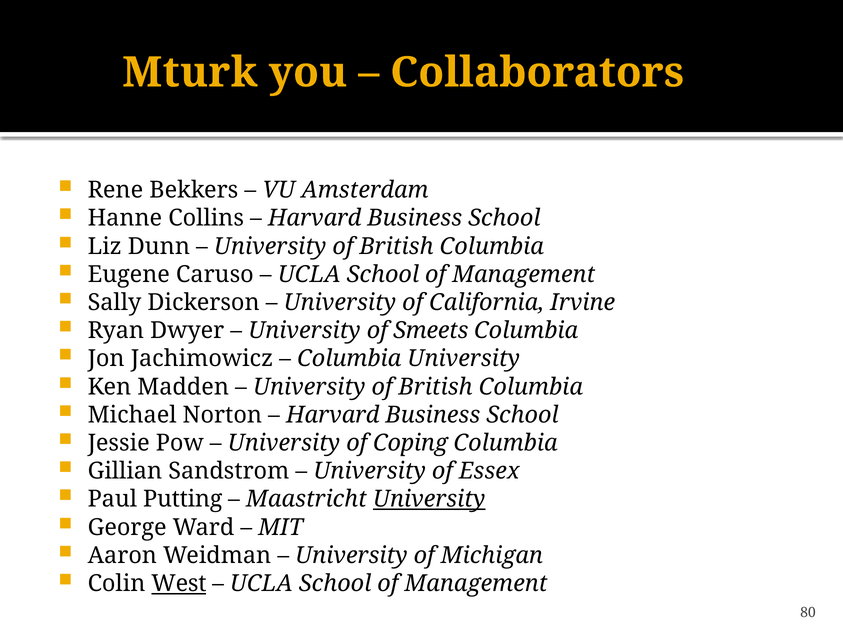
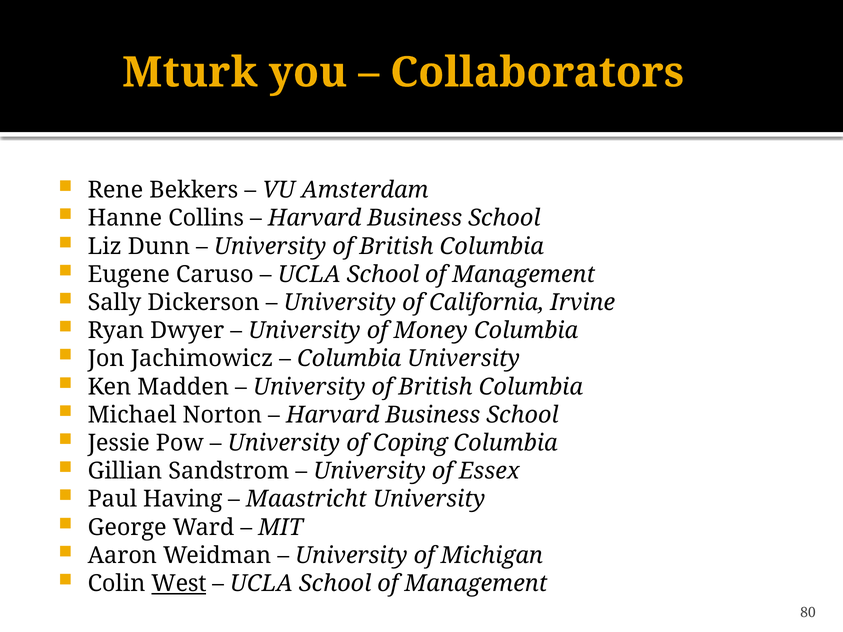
Smeets: Smeets -> Money
Putting: Putting -> Having
University at (429, 499) underline: present -> none
